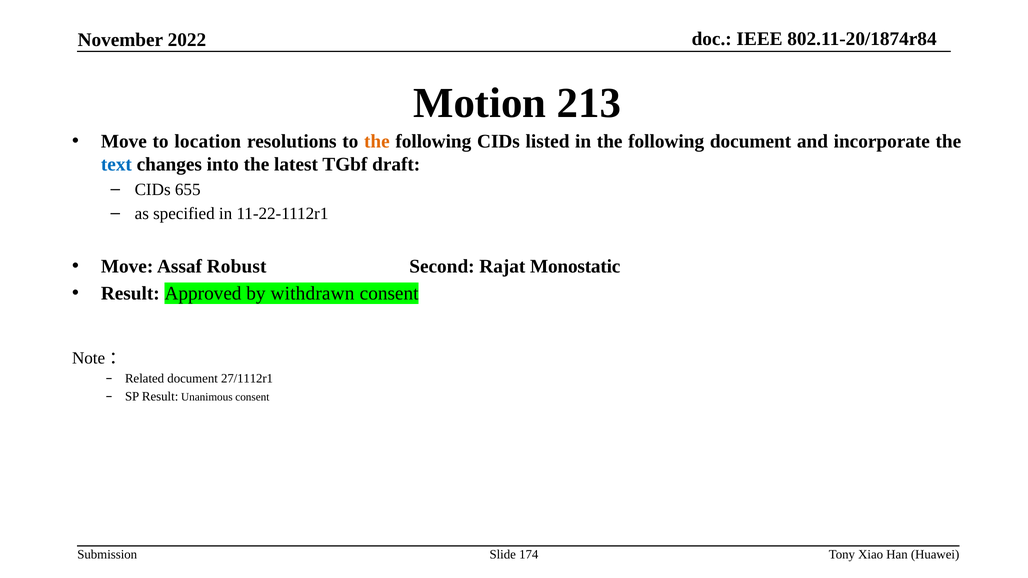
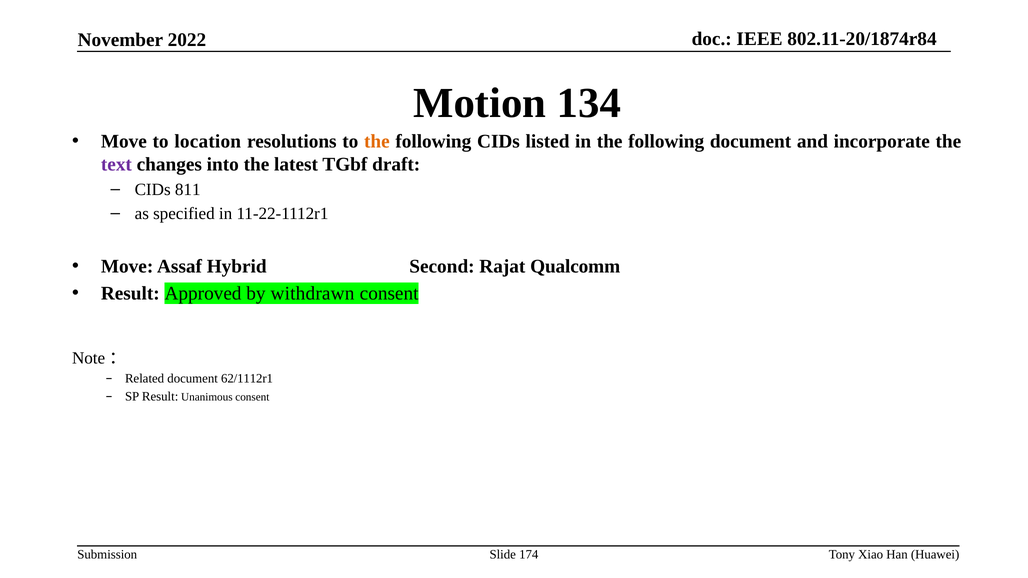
213: 213 -> 134
text colour: blue -> purple
655: 655 -> 811
Robust: Robust -> Hybrid
Monostatic: Monostatic -> Qualcomm
27/1112r1: 27/1112r1 -> 62/1112r1
